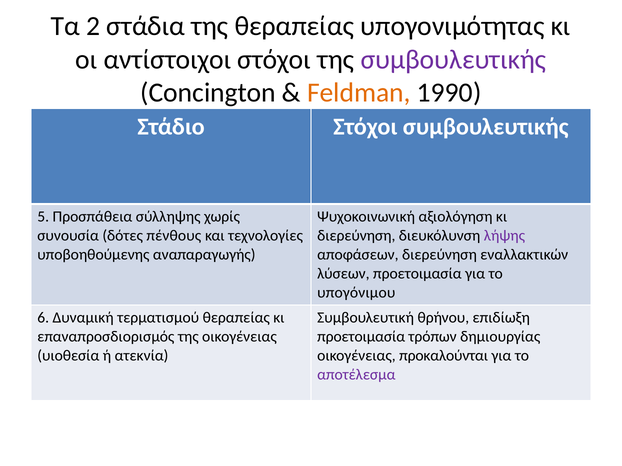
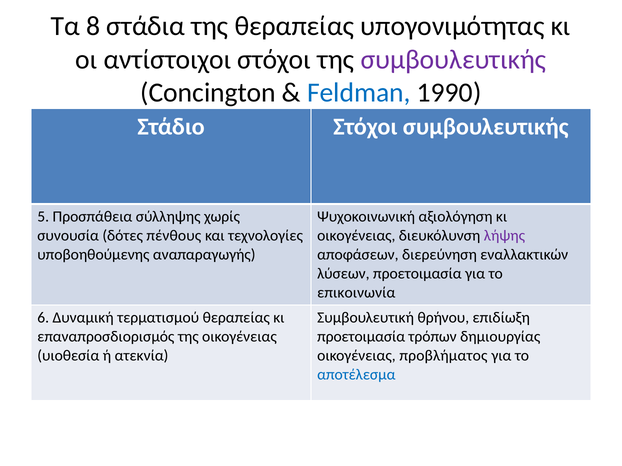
2: 2 -> 8
Feldman colour: orange -> blue
διερεύνηση at (356, 236): διερεύνηση -> οικογένειας
υπογόνιμου: υπογόνιμου -> επικοινωνία
προκαλούνται: προκαλούνται -> προβλήματος
αποτέλεσμα colour: purple -> blue
